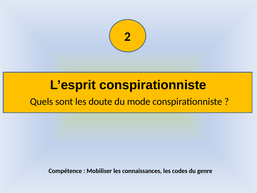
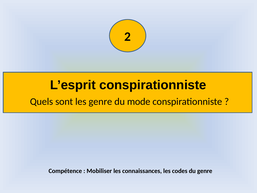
les doute: doute -> genre
